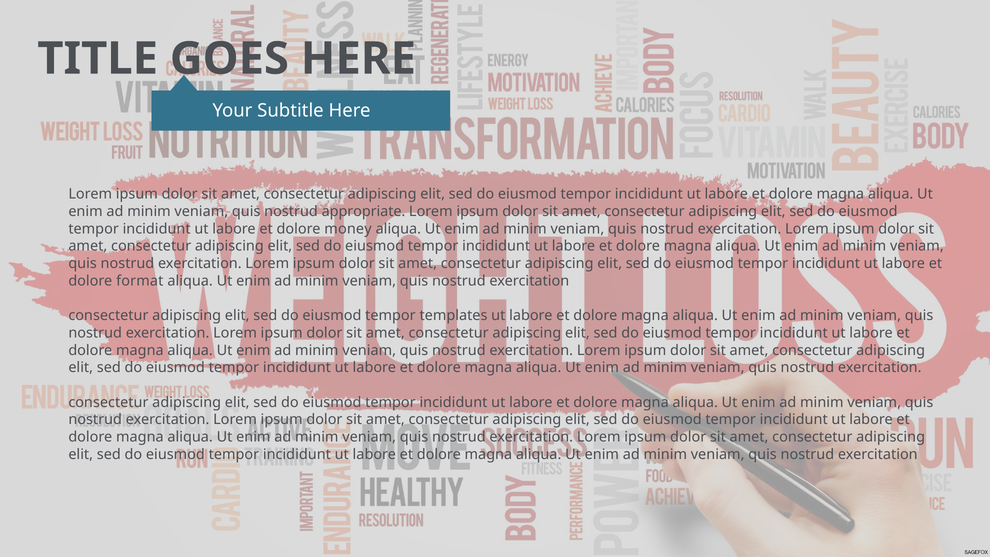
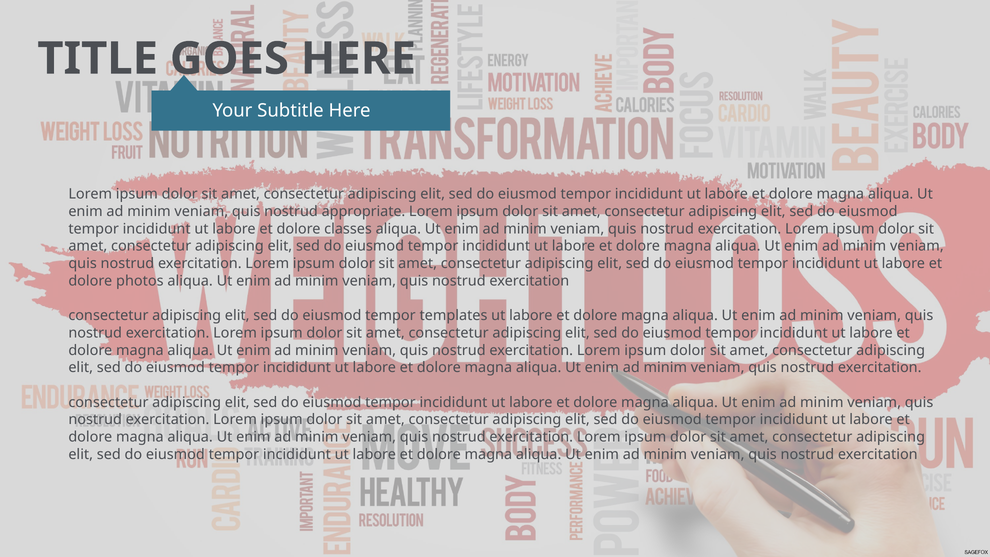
money: money -> classes
format: format -> photos
